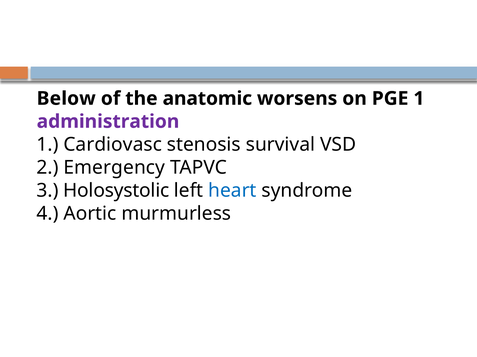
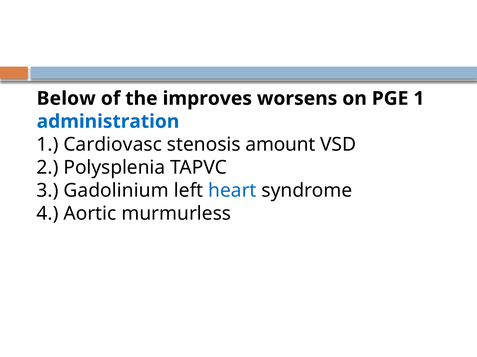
anatomic: anatomic -> improves
administration colour: purple -> blue
survival: survival -> amount
Emergency: Emergency -> Polysplenia
Holosystolic: Holosystolic -> Gadolinium
